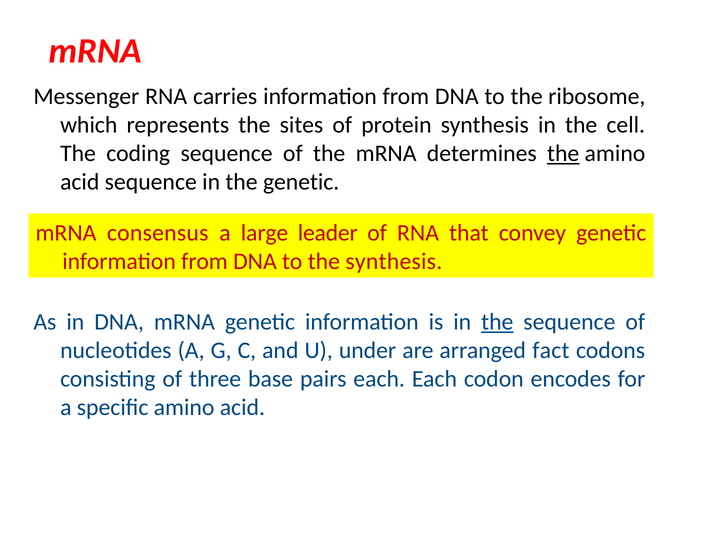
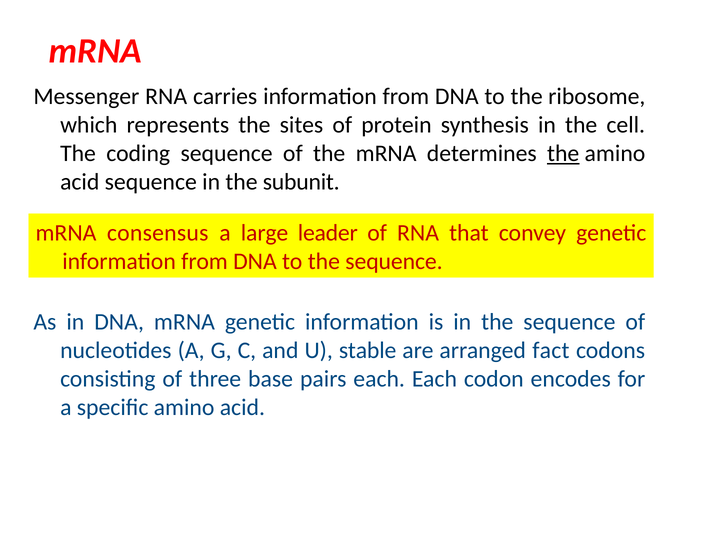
the genetic: genetic -> subunit
to the synthesis: synthesis -> sequence
the at (497, 322) underline: present -> none
under: under -> stable
